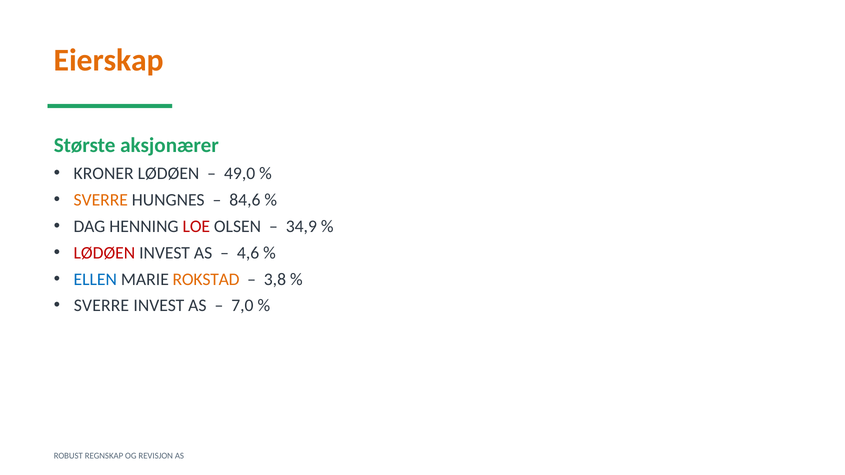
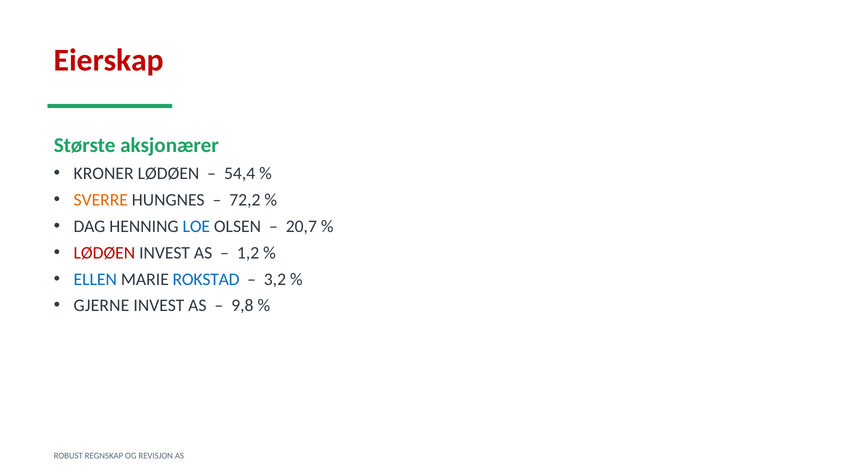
Eierskap colour: orange -> red
49,0: 49,0 -> 54,4
84,6: 84,6 -> 72,2
LOE colour: red -> blue
34,9: 34,9 -> 20,7
4,6: 4,6 -> 1,2
ROKSTAD colour: orange -> blue
3,8: 3,8 -> 3,2
SVERRE at (101, 306): SVERRE -> GJERNE
7,0: 7,0 -> 9,8
